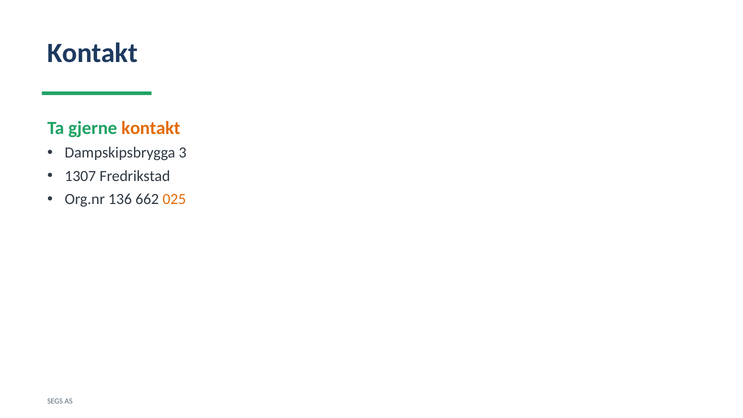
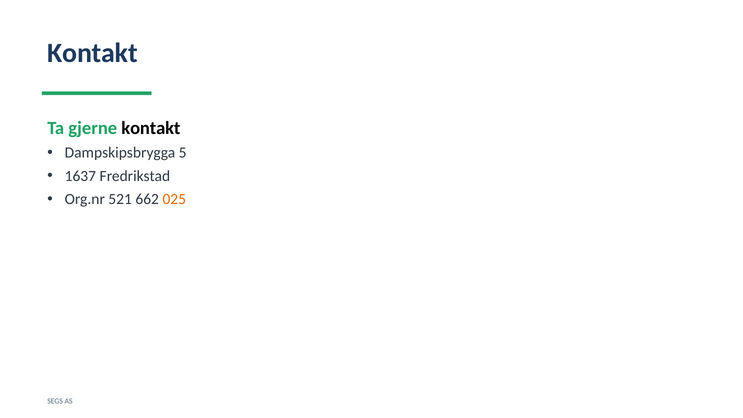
kontakt at (151, 128) colour: orange -> black
3: 3 -> 5
1307: 1307 -> 1637
136: 136 -> 521
